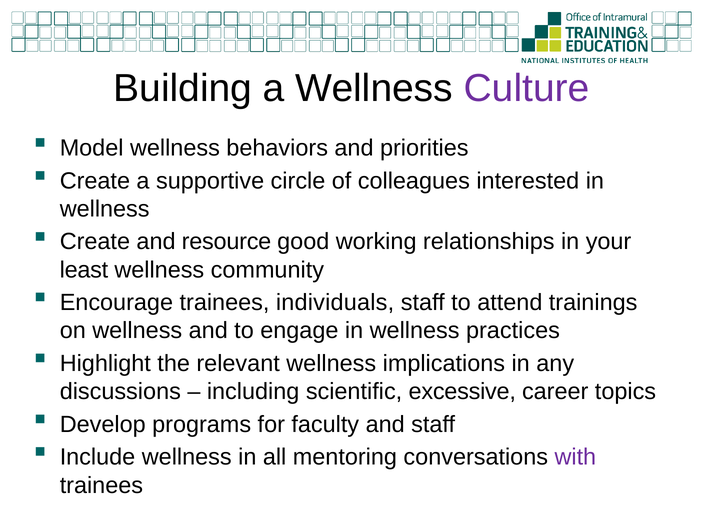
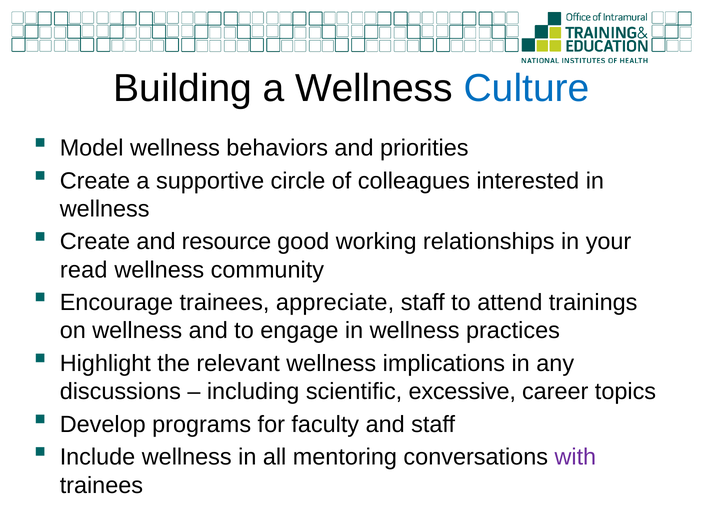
Culture colour: purple -> blue
least: least -> read
individuals: individuals -> appreciate
